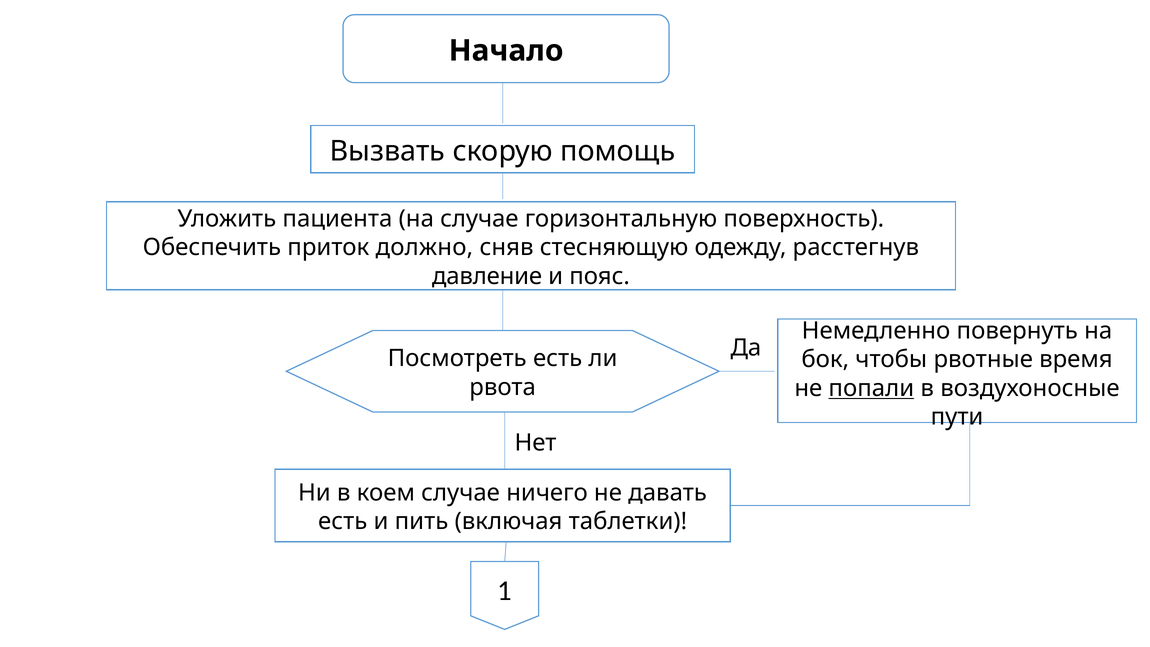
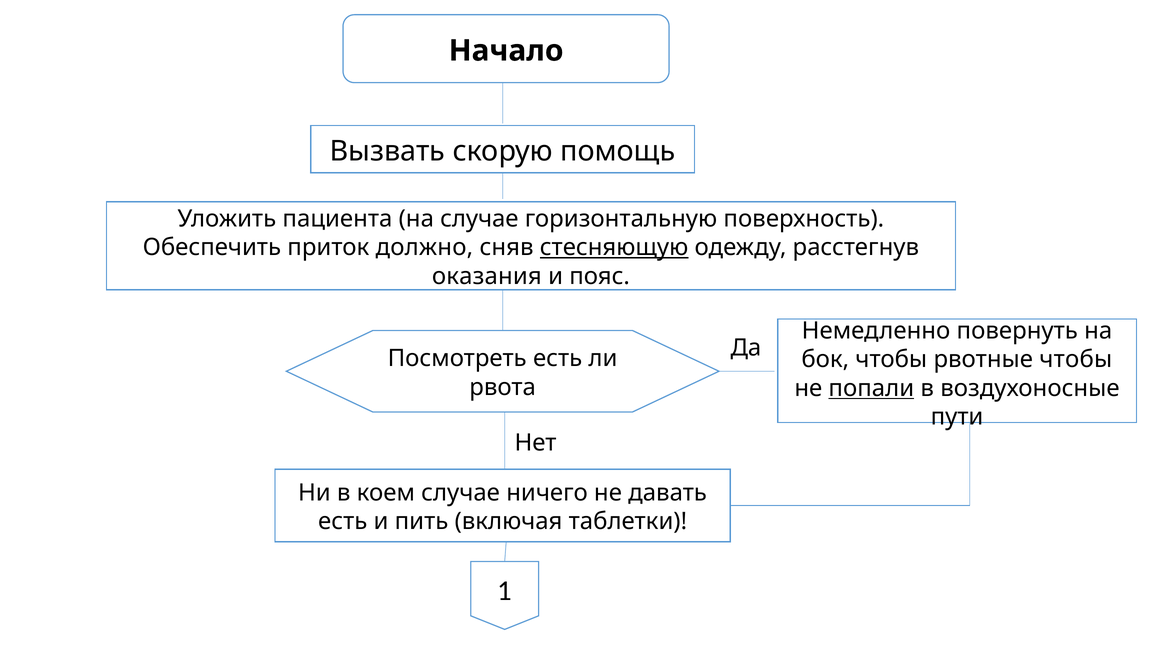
стесняющую underline: none -> present
давление: давление -> оказания
рвотные время: время -> чтобы
